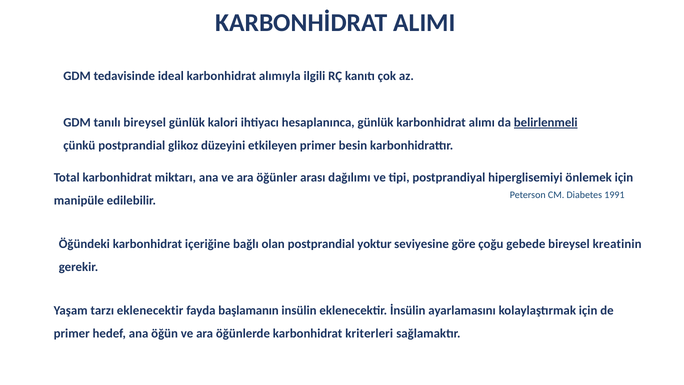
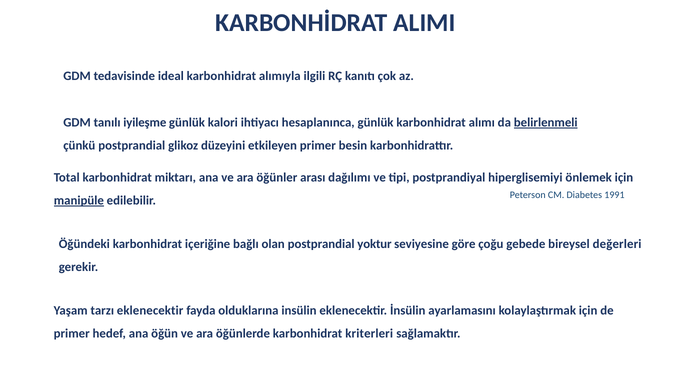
tanılı bireysel: bireysel -> iyileşme
manipüle underline: none -> present
kreatinin: kreatinin -> değerleri
başlamanın: başlamanın -> olduklarına
